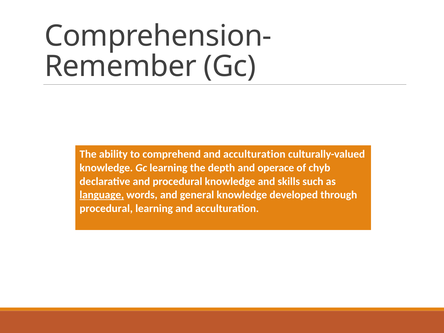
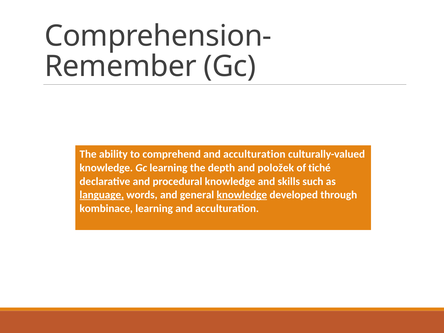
operace: operace -> položek
chyb: chyb -> tiché
knowledge at (242, 195) underline: none -> present
procedural at (106, 208): procedural -> kombinace
